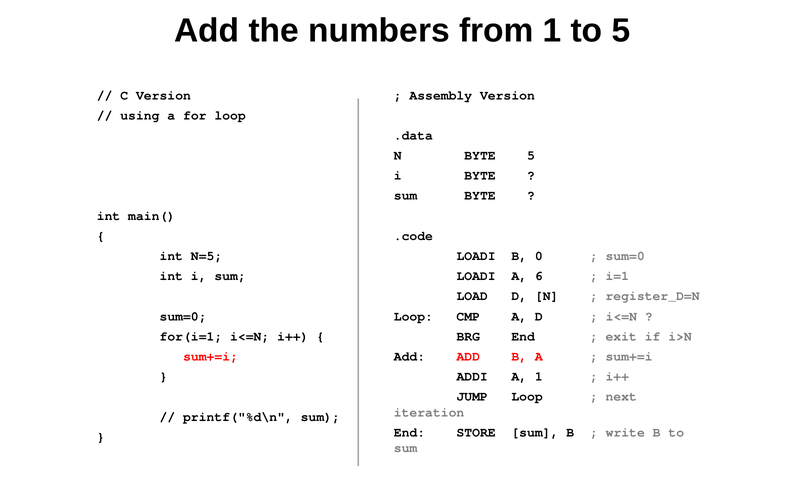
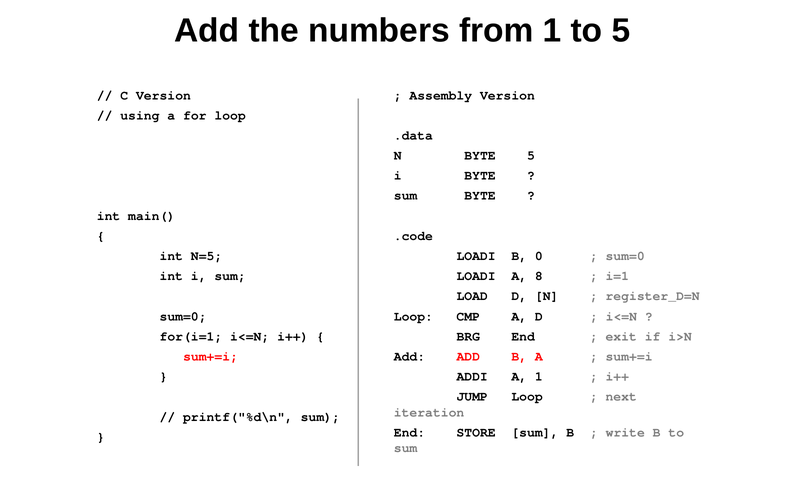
6: 6 -> 8
